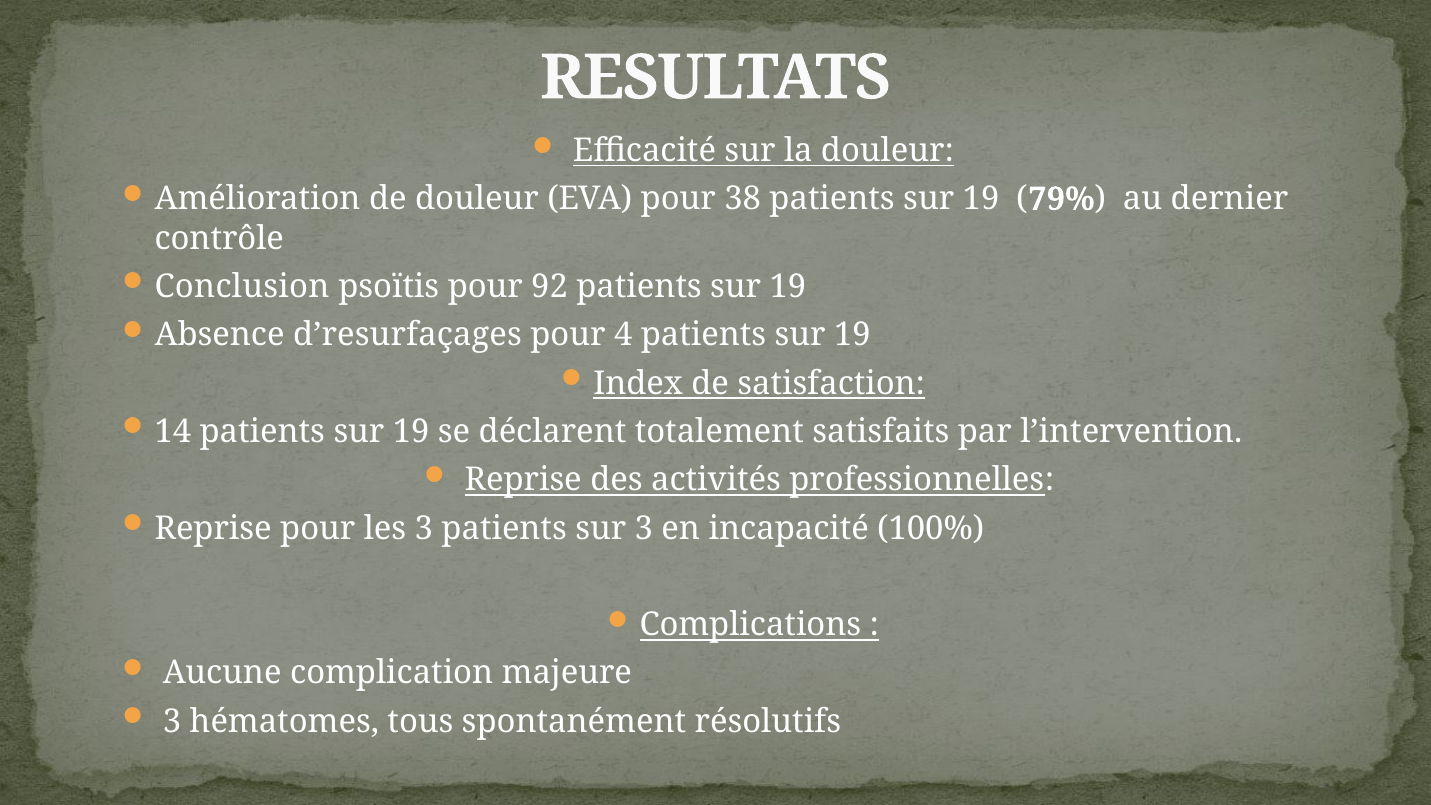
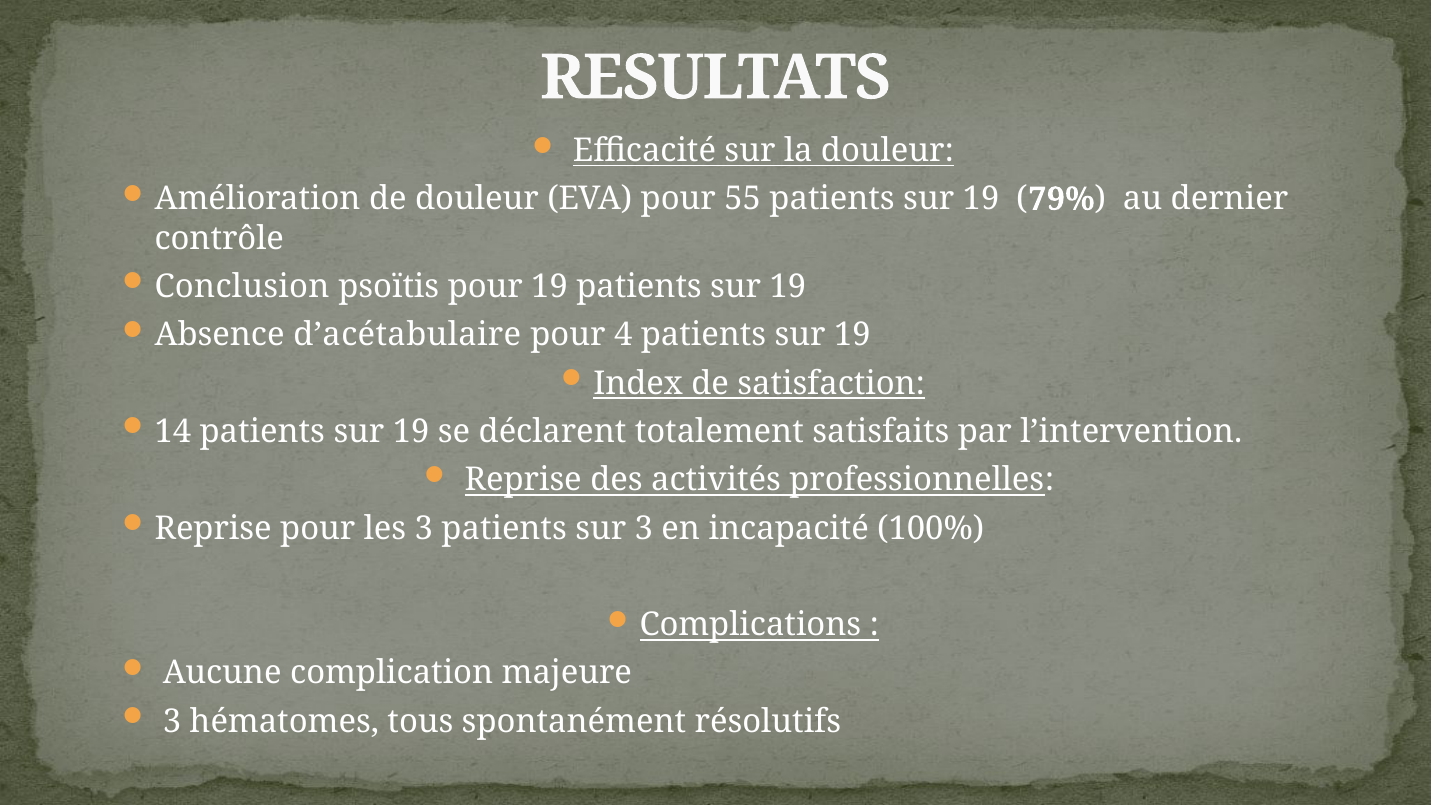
38: 38 -> 55
pour 92: 92 -> 19
d’resurfaçages: d’resurfaçages -> d’acétabulaire
